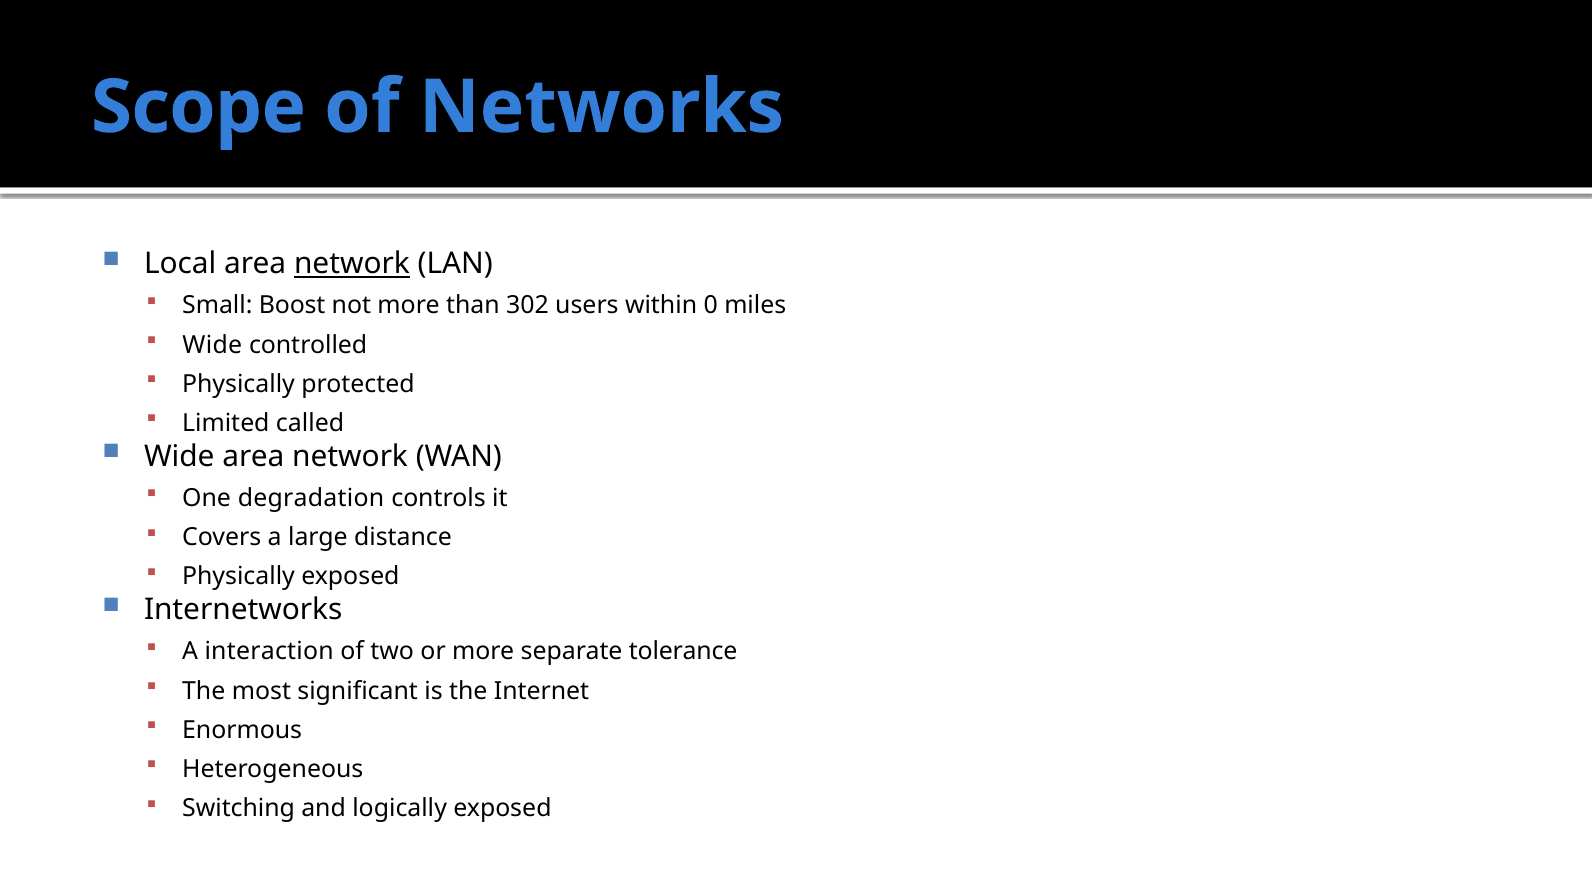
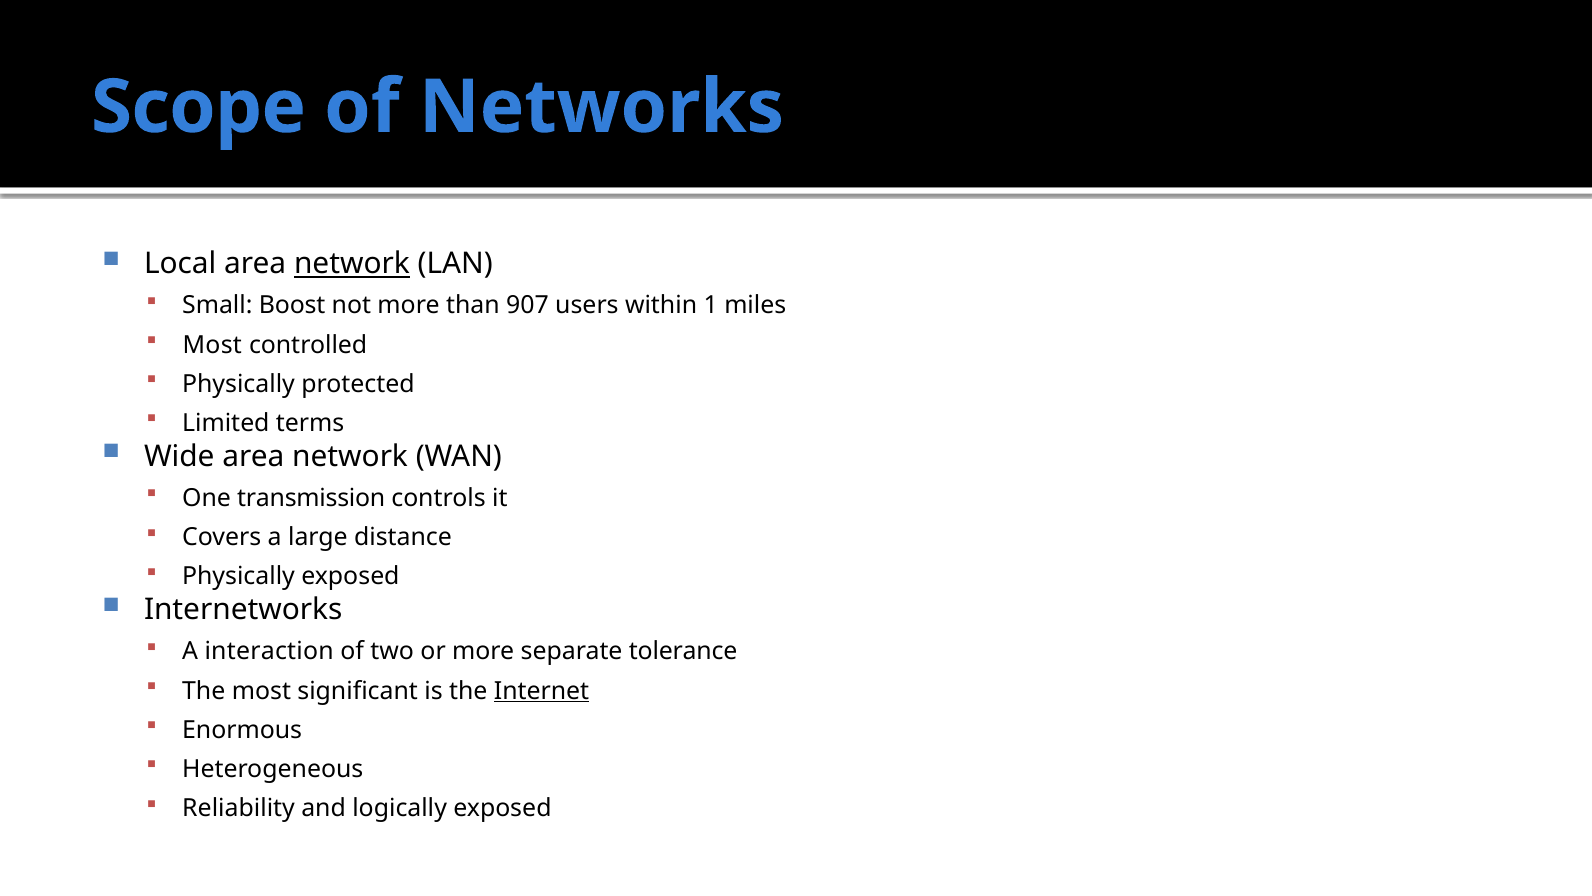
302: 302 -> 907
0: 0 -> 1
Wide at (212, 345): Wide -> Most
called: called -> terms
degradation: degradation -> transmission
Internet underline: none -> present
Switching: Switching -> Reliability
